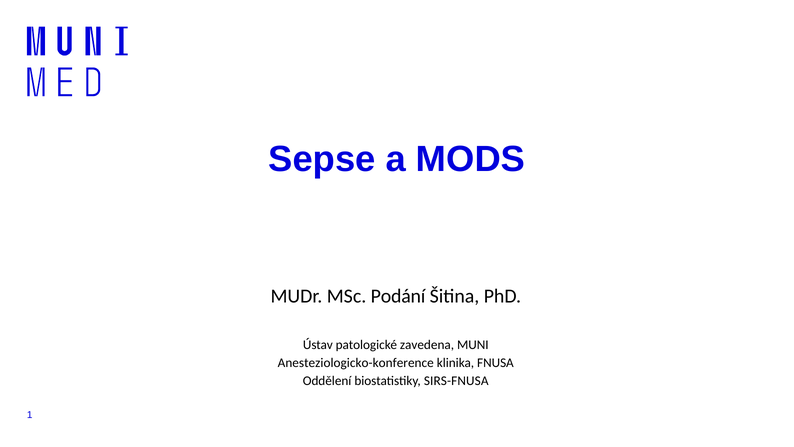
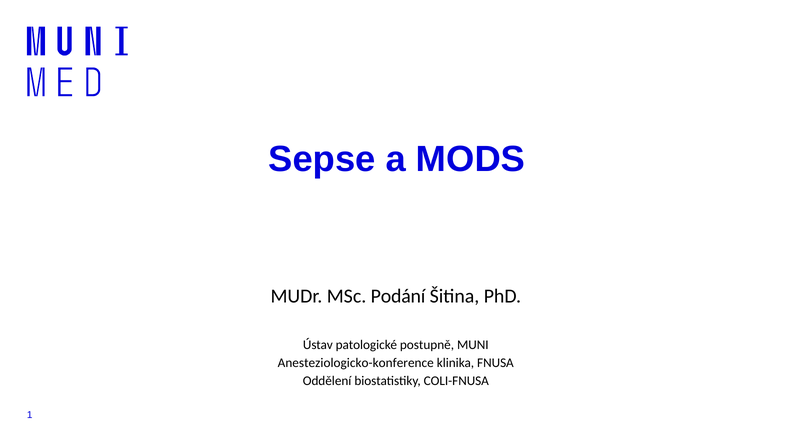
zavedena: zavedena -> postupně
SIRS-FNUSA: SIRS-FNUSA -> COLI-FNUSA
